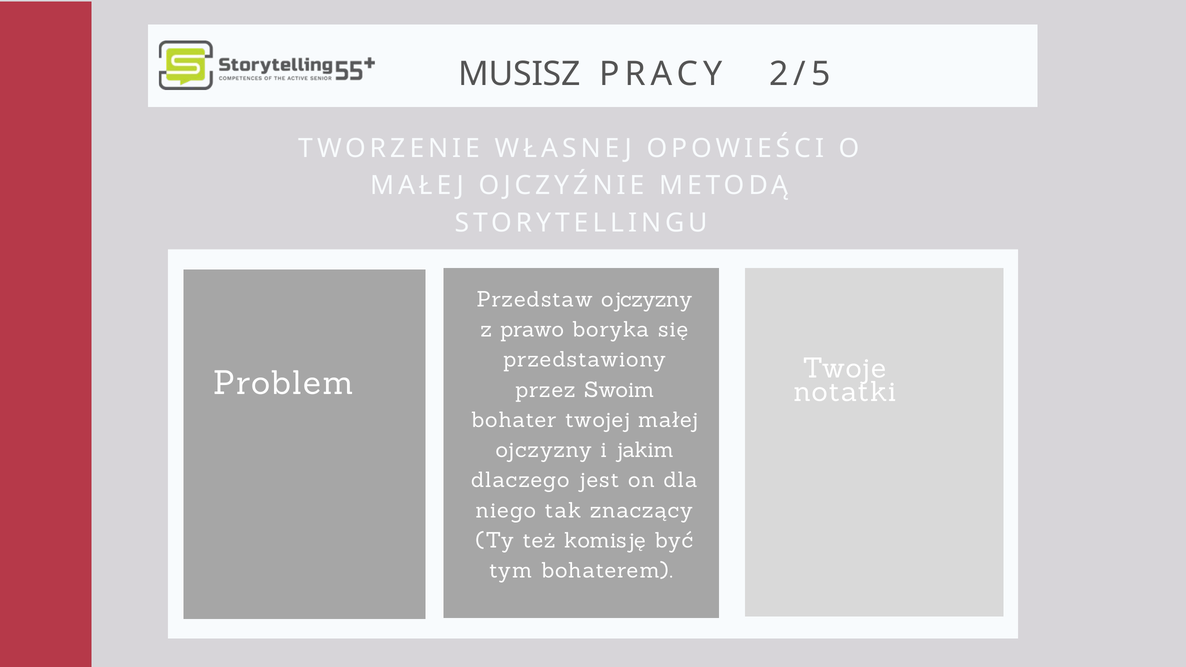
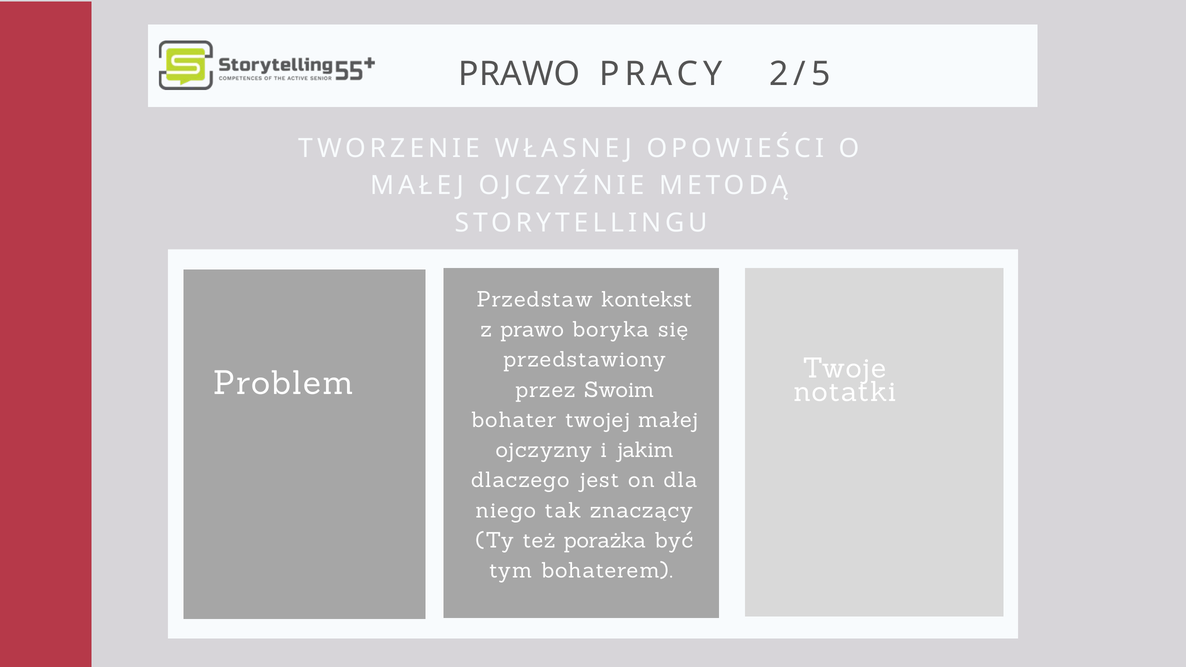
MUSISZ at (519, 74): MUSISZ -> PRAWO
Przedstaw ojczyzny: ojczyzny -> kontekst
komisję: komisję -> porażka
